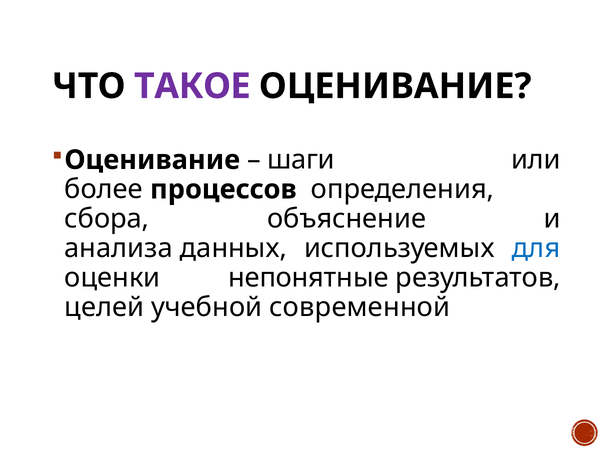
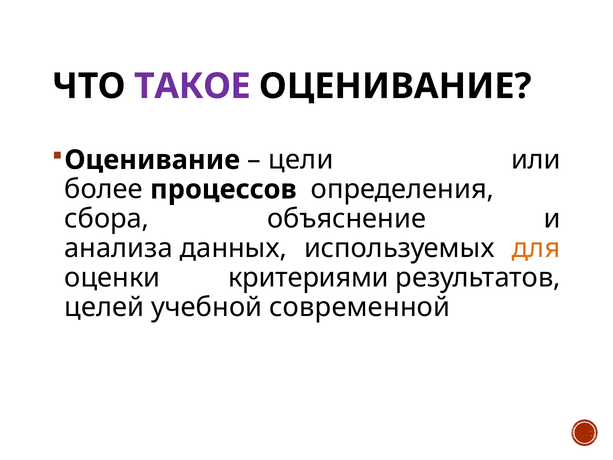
шаги: шаги -> цели
для colour: blue -> orange
непонятные: непонятные -> критериями
